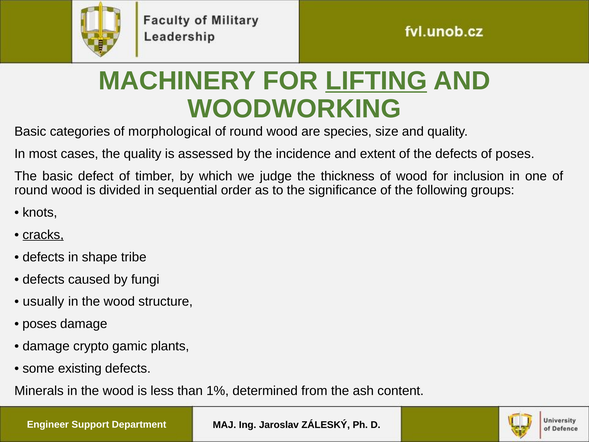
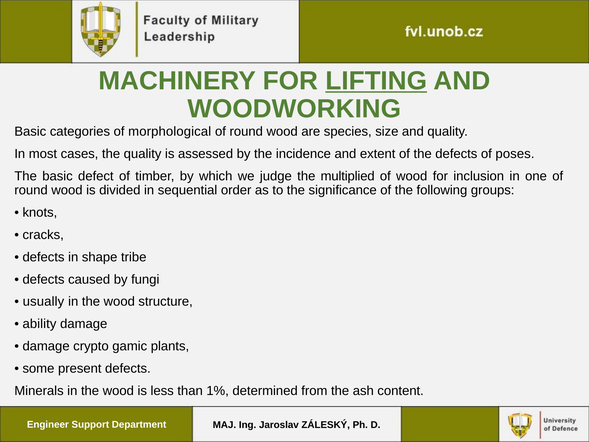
thickness: thickness -> multiplied
cracks underline: present -> none
poses at (40, 324): poses -> ability
existing: existing -> present
